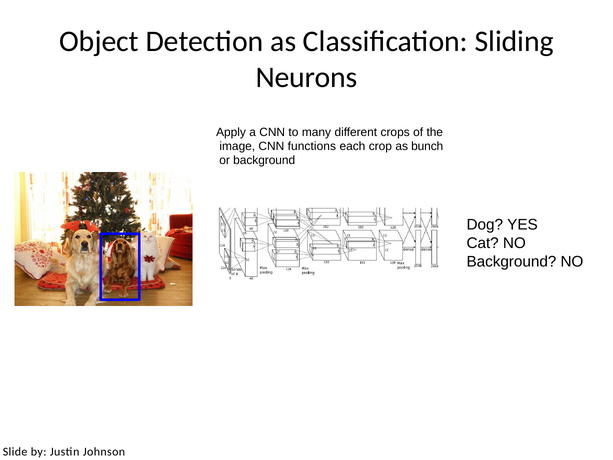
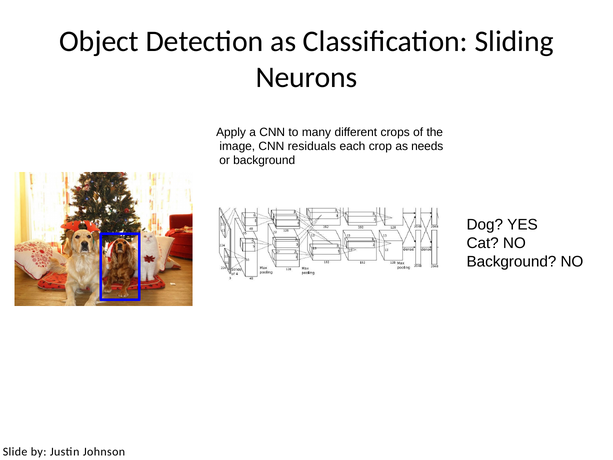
functions: functions -> residuals
bunch: bunch -> needs
